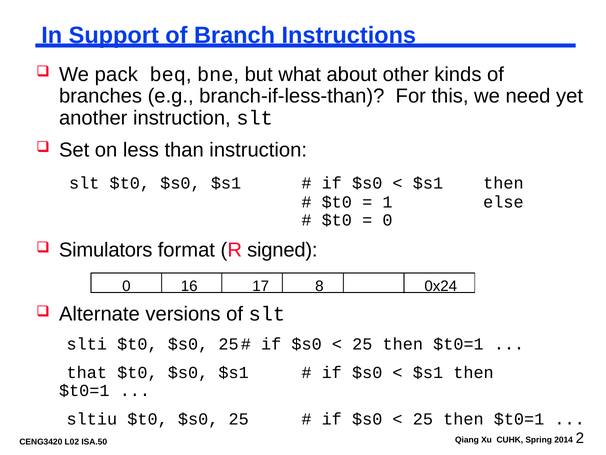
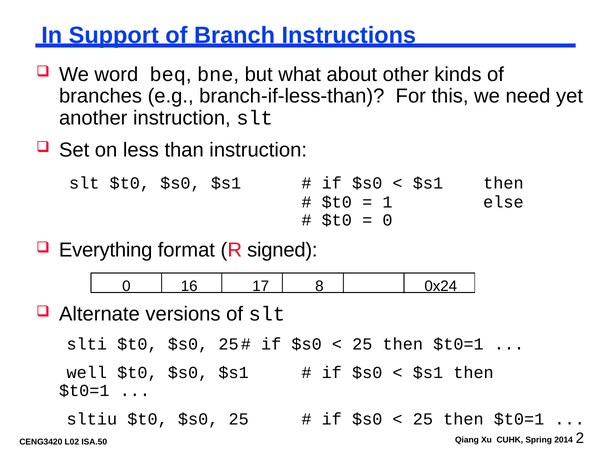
pack: pack -> word
Simulators: Simulators -> Everything
that: that -> well
